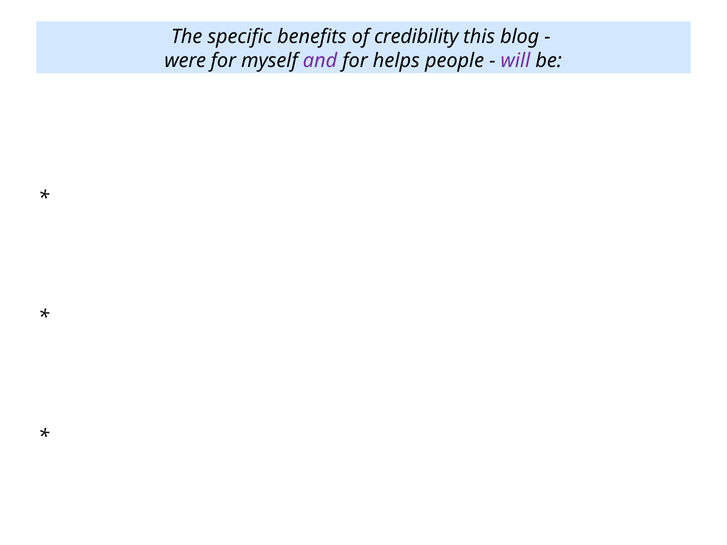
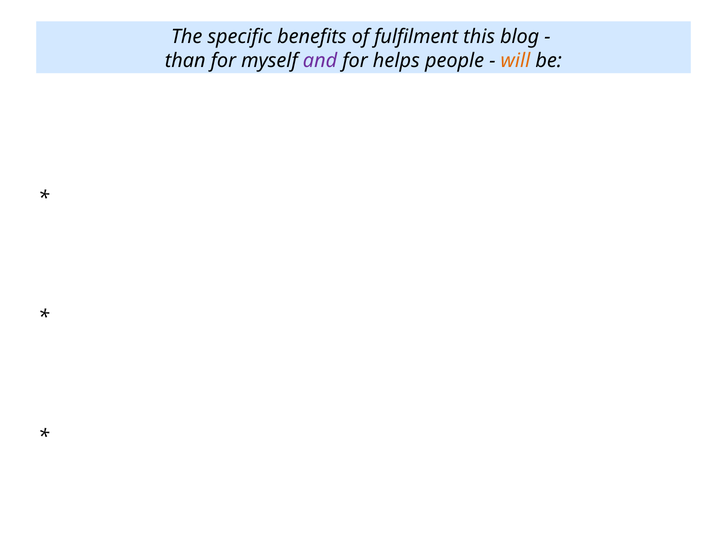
credibility: credibility -> fulfilment
were: were -> than
will colour: purple -> orange
